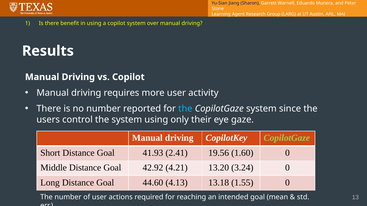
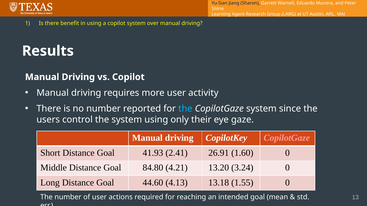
CopilotGaze at (287, 138) colour: light green -> pink
19.56: 19.56 -> 26.91
42.92: 42.92 -> 84.80
